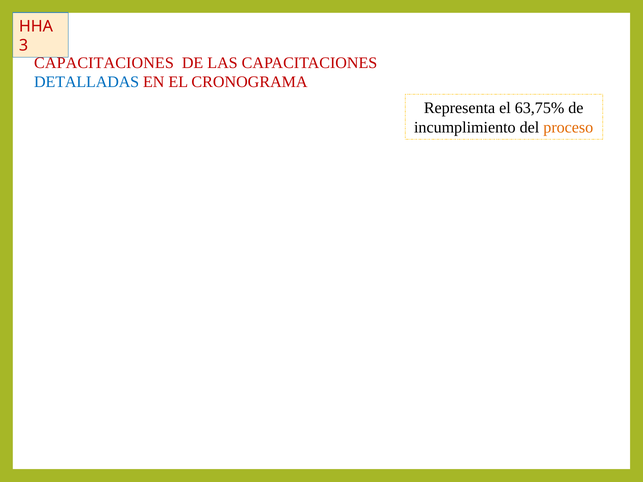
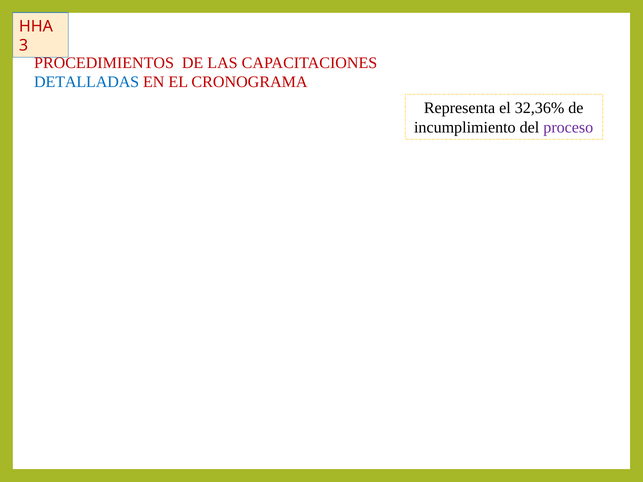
CAPACITACIONES at (104, 63): CAPACITACIONES -> PROCEDIMIENTOS
63,75%: 63,75% -> 32,36%
proceso colour: orange -> purple
